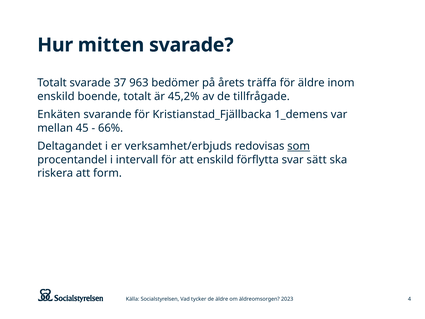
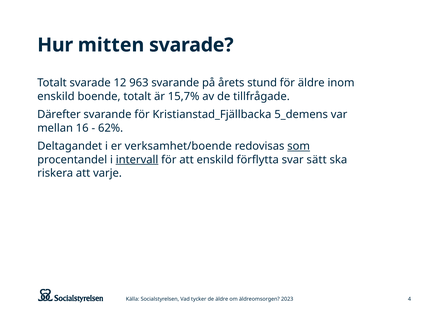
37: 37 -> 12
963 bedömer: bedömer -> svarande
träffa: träffa -> stund
45,2%: 45,2% -> 15,7%
Enkäten: Enkäten -> Därefter
1_demens: 1_demens -> 5_demens
45: 45 -> 16
66%: 66% -> 62%
verksamhet/erbjuds: verksamhet/erbjuds -> verksamhet/boende
intervall underline: none -> present
form: form -> varje
